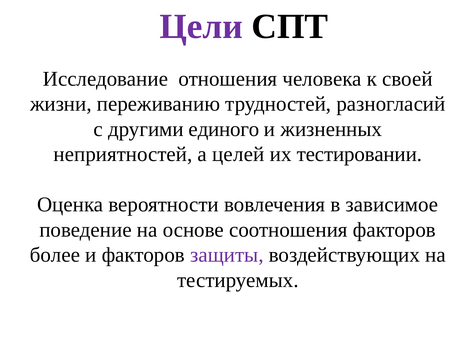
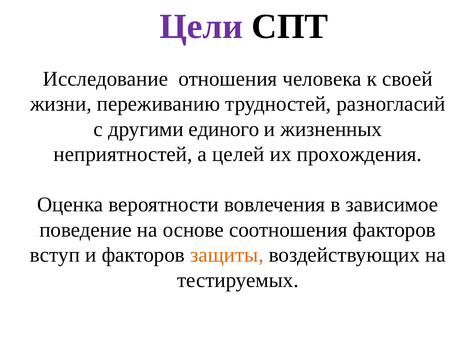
тестировании: тестировании -> прохождения
более: более -> вступ
защиты colour: purple -> orange
